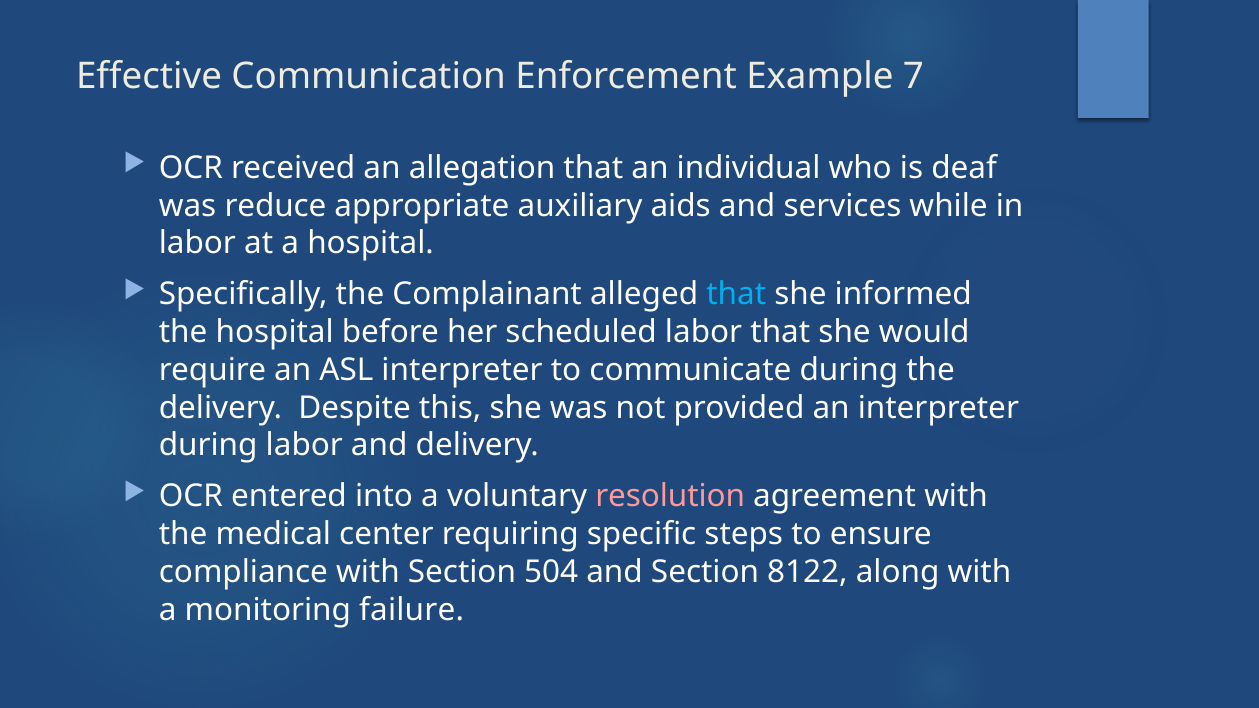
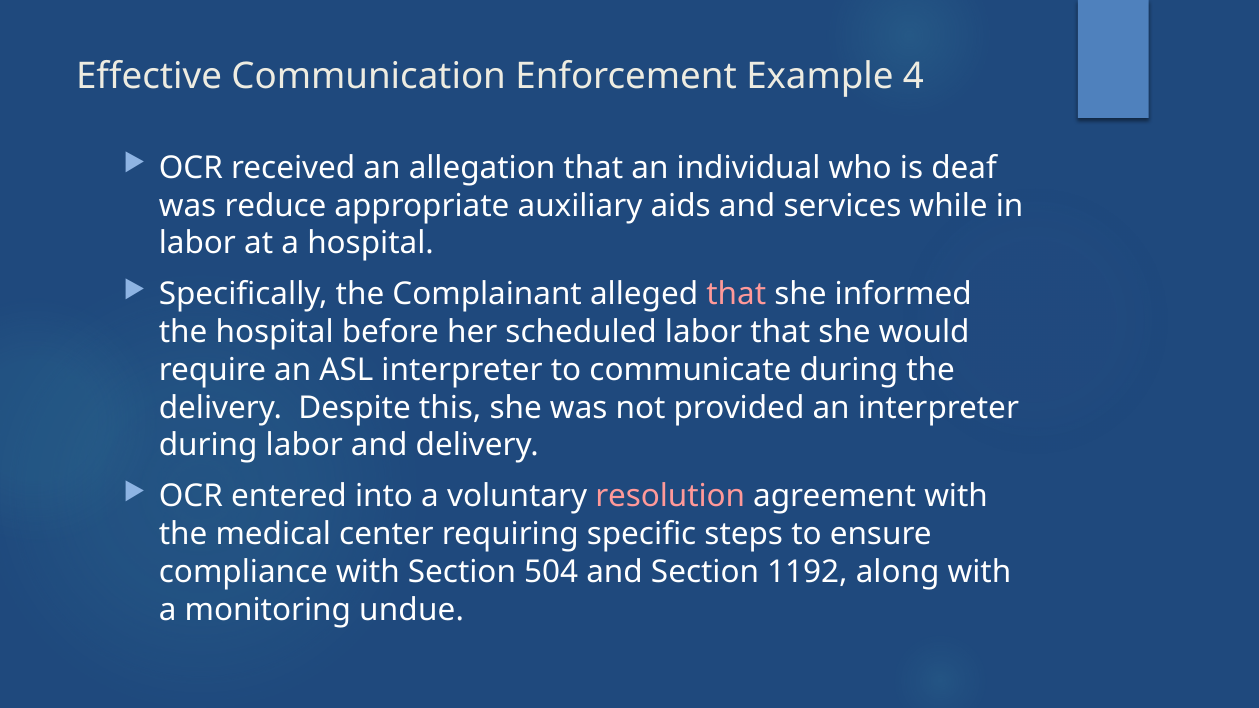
7: 7 -> 4
that at (736, 295) colour: light blue -> pink
8122: 8122 -> 1192
failure: failure -> undue
